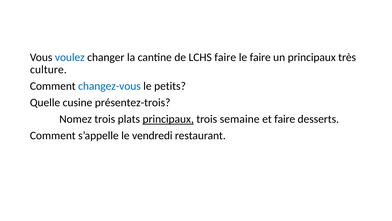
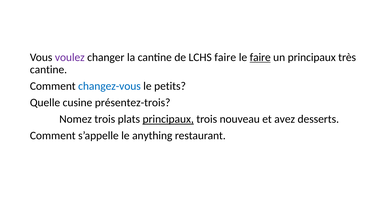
voulez colour: blue -> purple
faire at (260, 57) underline: none -> present
culture at (48, 70): culture -> cantine
semaine: semaine -> nouveau
et faire: faire -> avez
vendredi: vendredi -> anything
